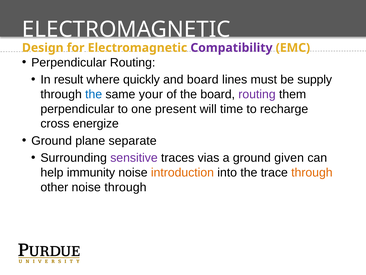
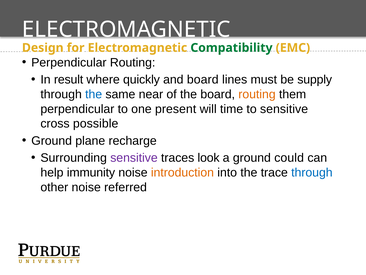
Compatibility colour: purple -> green
your: your -> near
routing at (257, 94) colour: purple -> orange
to recharge: recharge -> sensitive
energize: energize -> possible
separate: separate -> recharge
vias: vias -> look
given: given -> could
through at (312, 172) colour: orange -> blue
noise through: through -> referred
